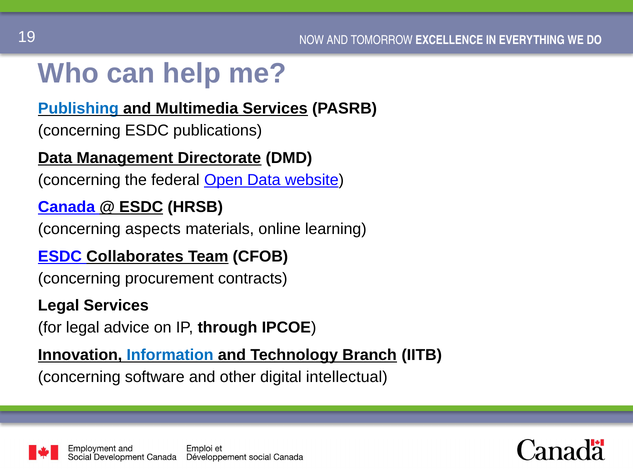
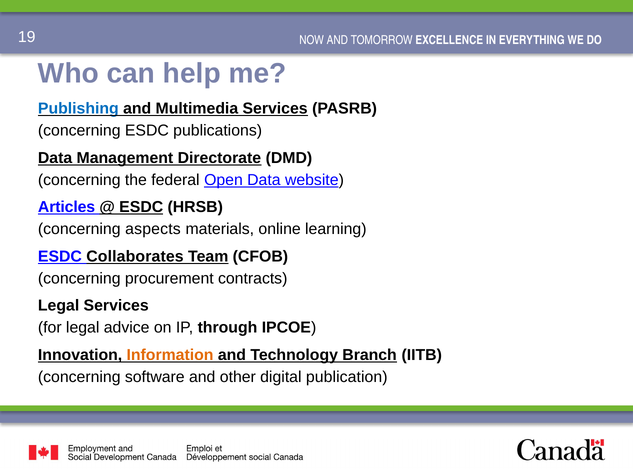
Canada: Canada -> Articles
Information colour: blue -> orange
intellectual: intellectual -> publication
